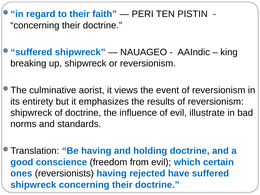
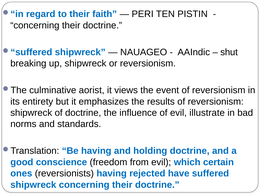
king: king -> shut
